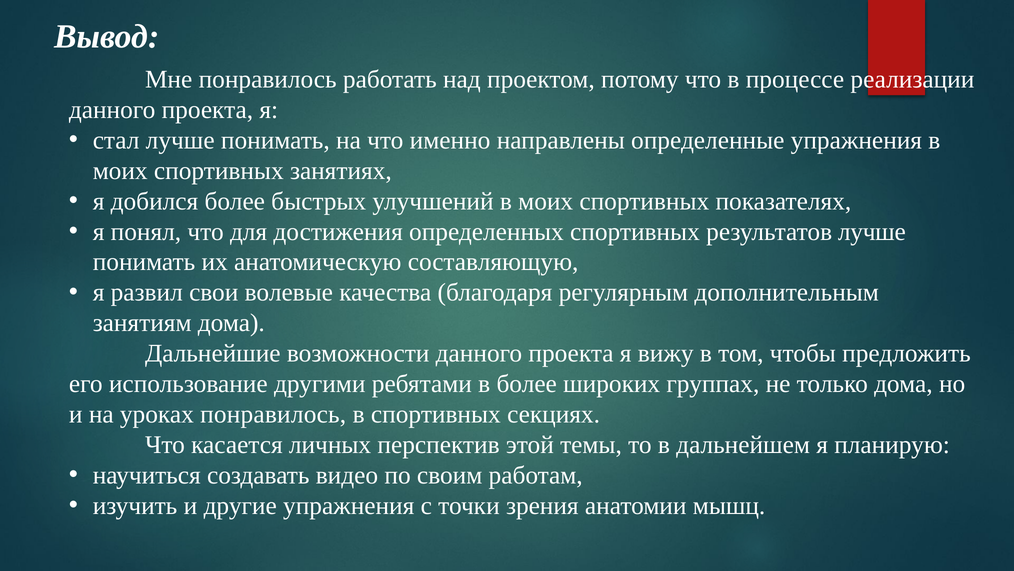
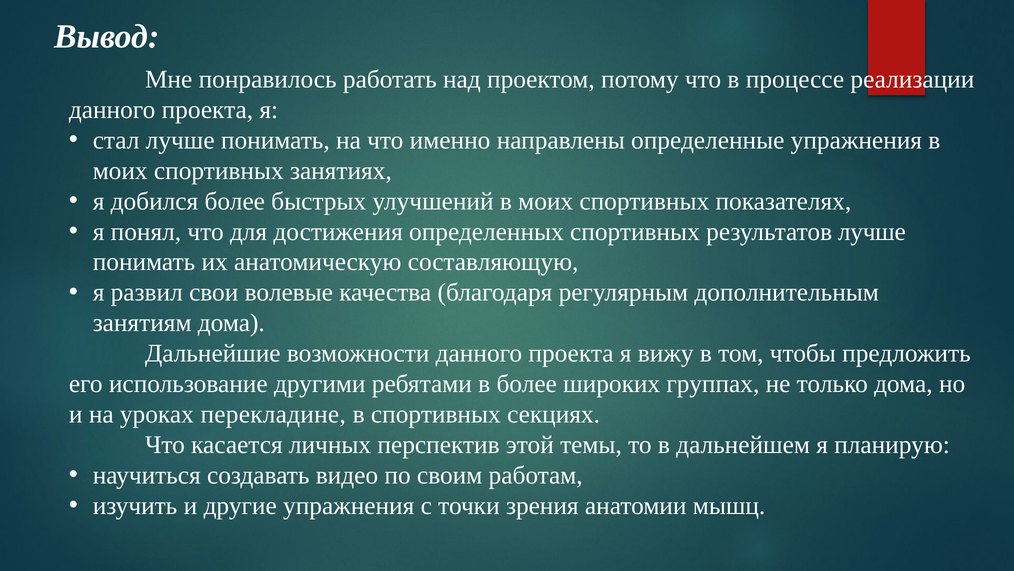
уроках понравилось: понравилось -> перекладине
